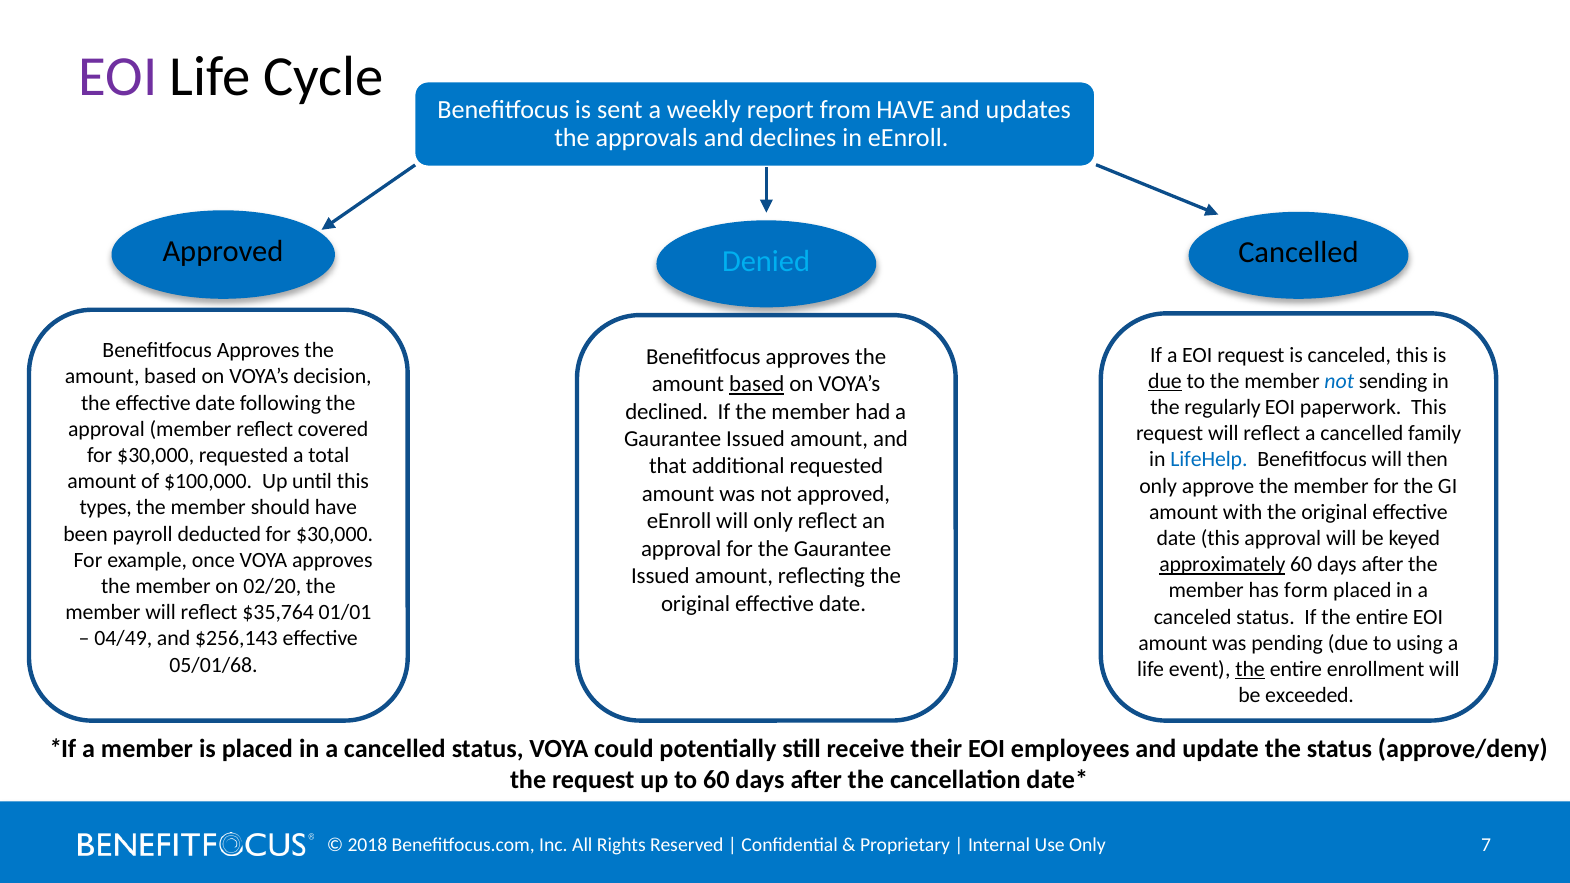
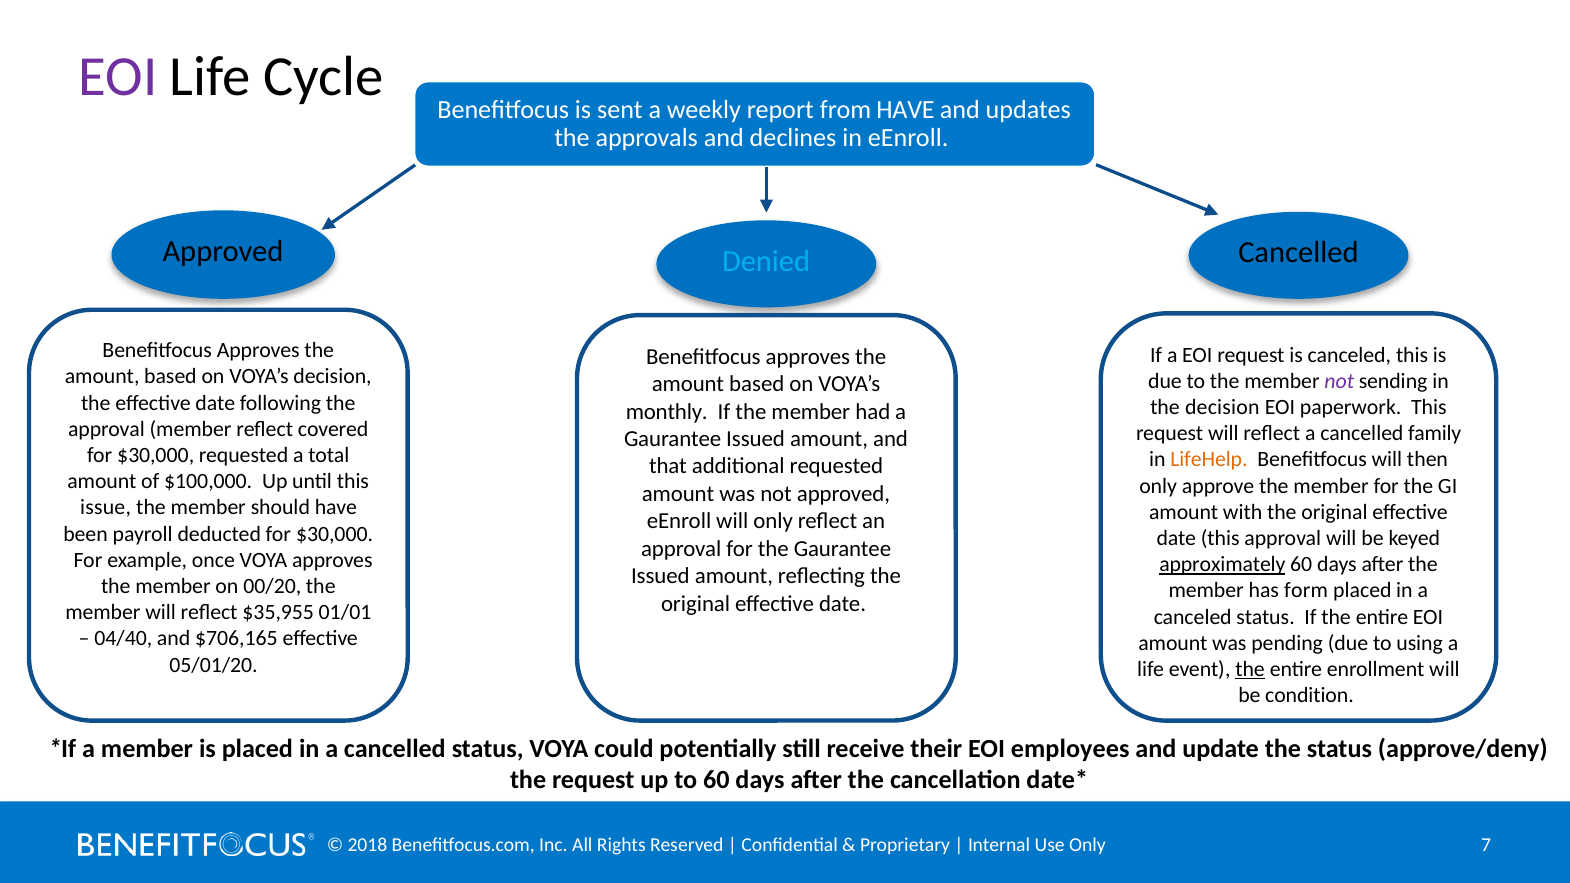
due at (1165, 381) underline: present -> none
not at (1339, 381) colour: blue -> purple
based at (757, 384) underline: present -> none
the regularly: regularly -> decision
declined: declined -> monthly
LifeHelp colour: blue -> orange
types: types -> issue
02/20: 02/20 -> 00/20
$35,764: $35,764 -> $35,955
04/49: 04/49 -> 04/40
$256,143: $256,143 -> $706,165
05/01/68: 05/01/68 -> 05/01/20
exceeded: exceeded -> condition
